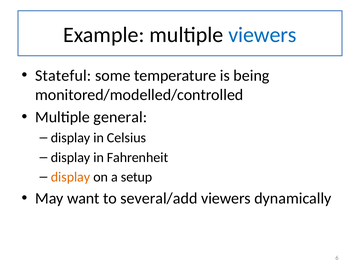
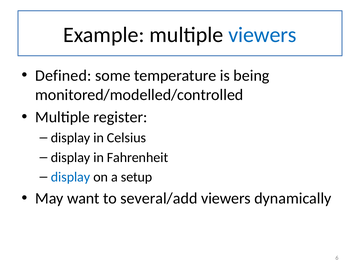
Stateful: Stateful -> Defined
general: general -> register
display at (71, 177) colour: orange -> blue
